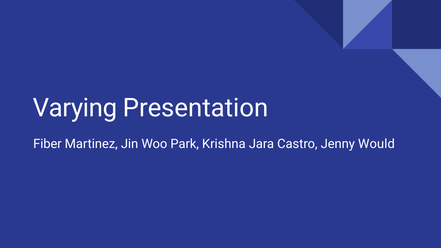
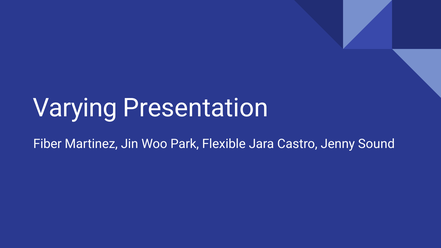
Krishna: Krishna -> Flexible
Would: Would -> Sound
